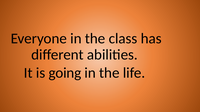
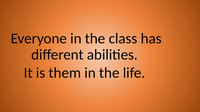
going: going -> them
